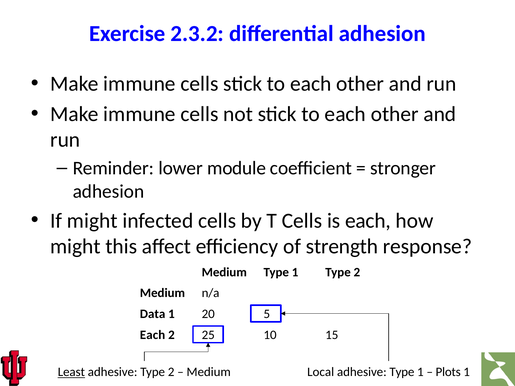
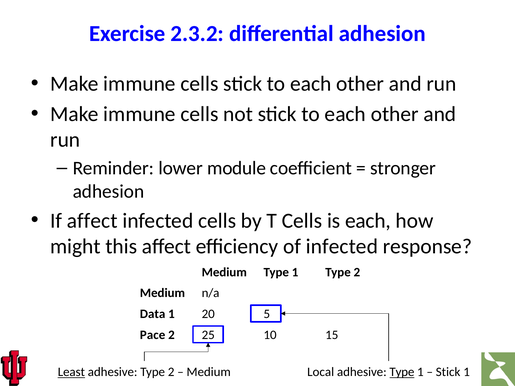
If might: might -> affect
of strength: strength -> infected
Each at (153, 335): Each -> Pace
Type at (402, 372) underline: none -> present
Plots at (448, 372): Plots -> Stick
